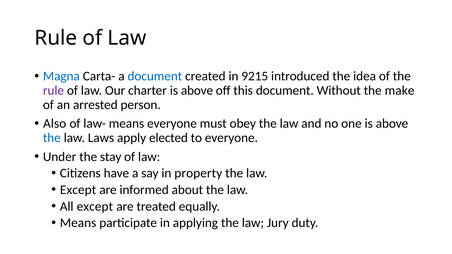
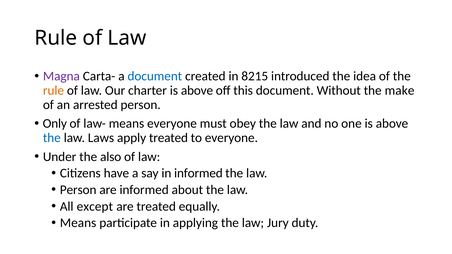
Magna colour: blue -> purple
9215: 9215 -> 8215
rule at (53, 91) colour: purple -> orange
Also: Also -> Only
apply elected: elected -> treated
stay: stay -> also
in property: property -> informed
Except at (78, 190): Except -> Person
